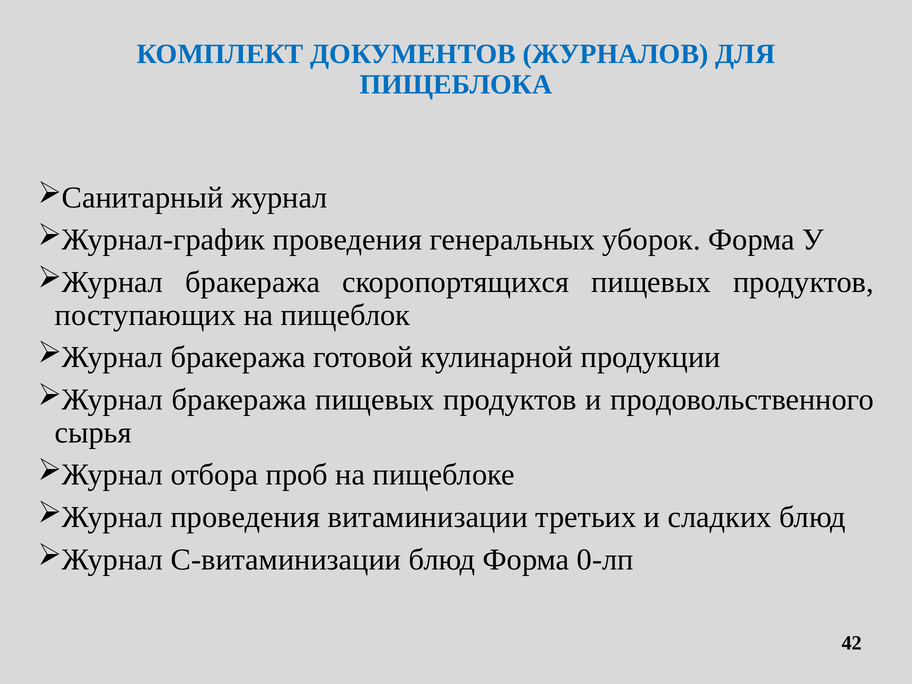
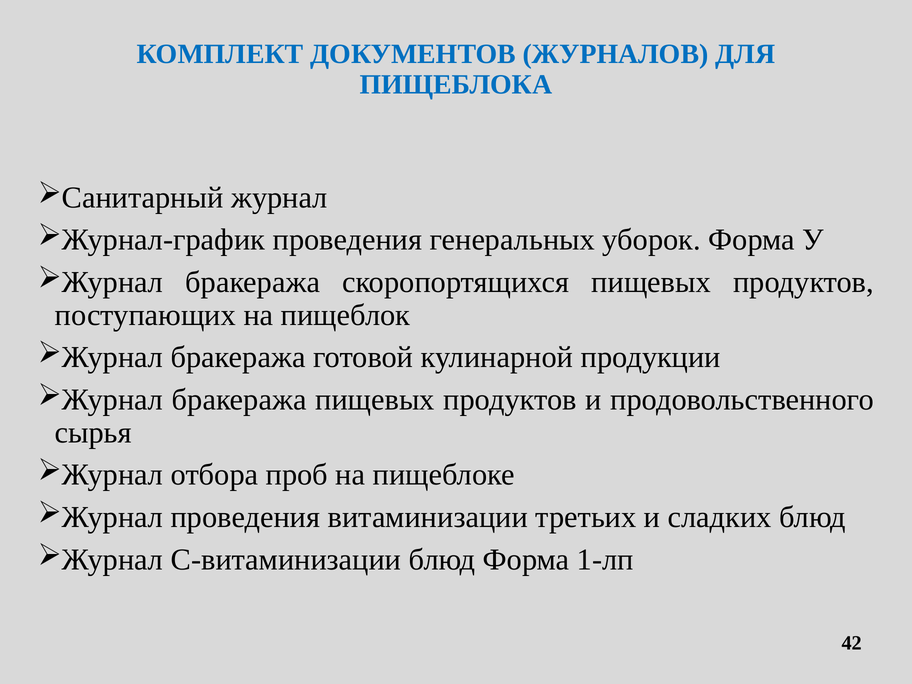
0-лп: 0-лп -> 1-лп
